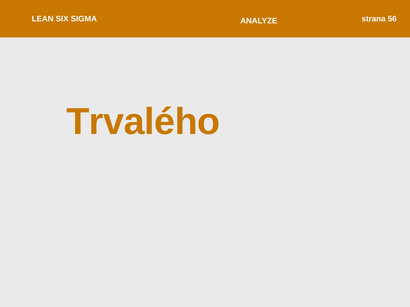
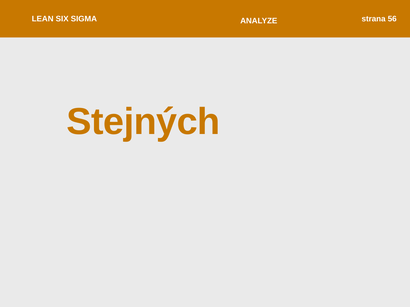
Trvalého: Trvalého -> Stejných
